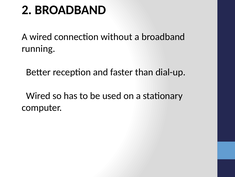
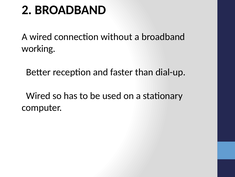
running: running -> working
